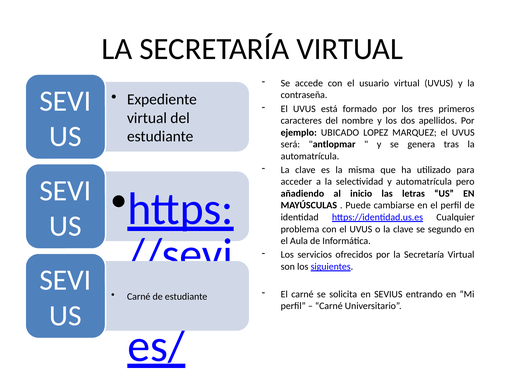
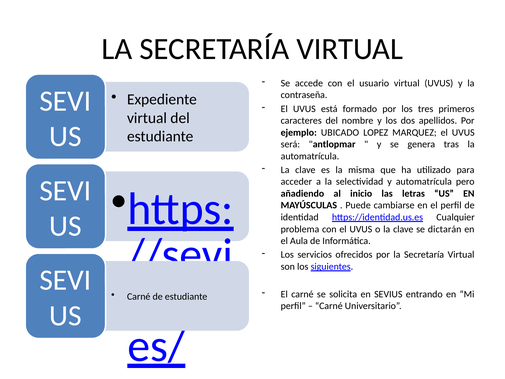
segundo: segundo -> dictarán
